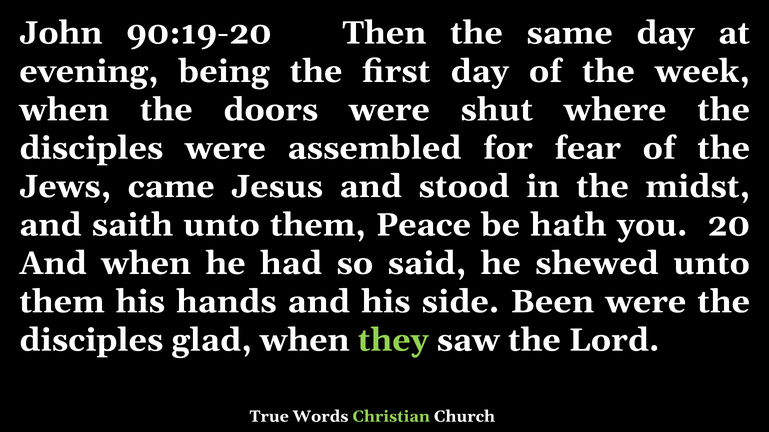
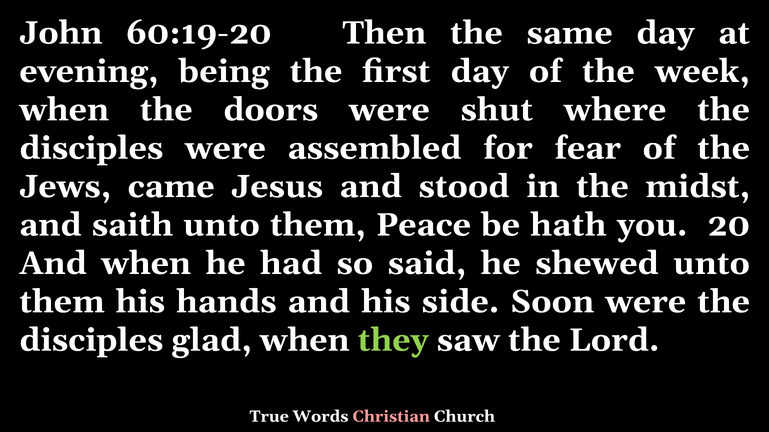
90:19-20: 90:19-20 -> 60:19-20
Been: Been -> Soon
Christian colour: light green -> pink
